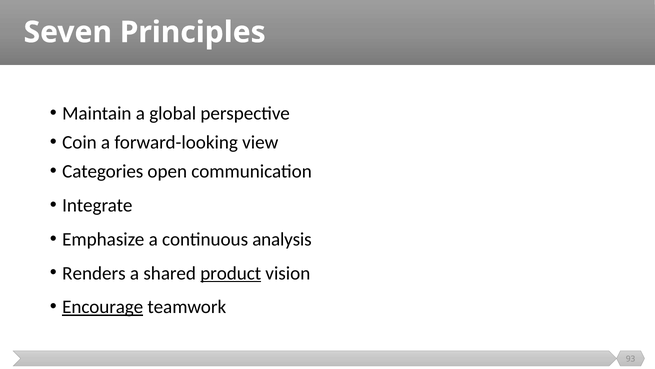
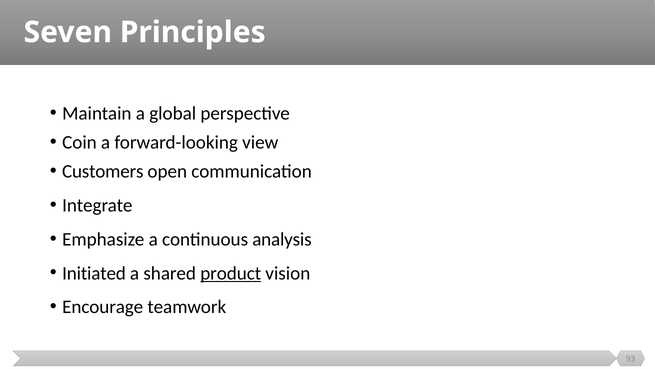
Categories: Categories -> Customers
Renders: Renders -> Initiated
Encourage underline: present -> none
